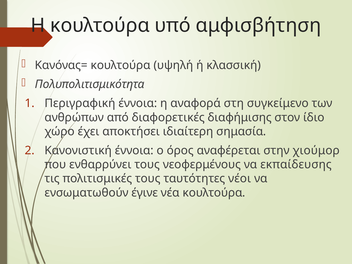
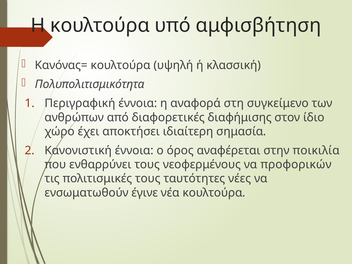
χιούμορ: χιούμορ -> ποικιλία
εκπαίδευσης: εκπαίδευσης -> προφορικών
νέοι: νέοι -> νέες
